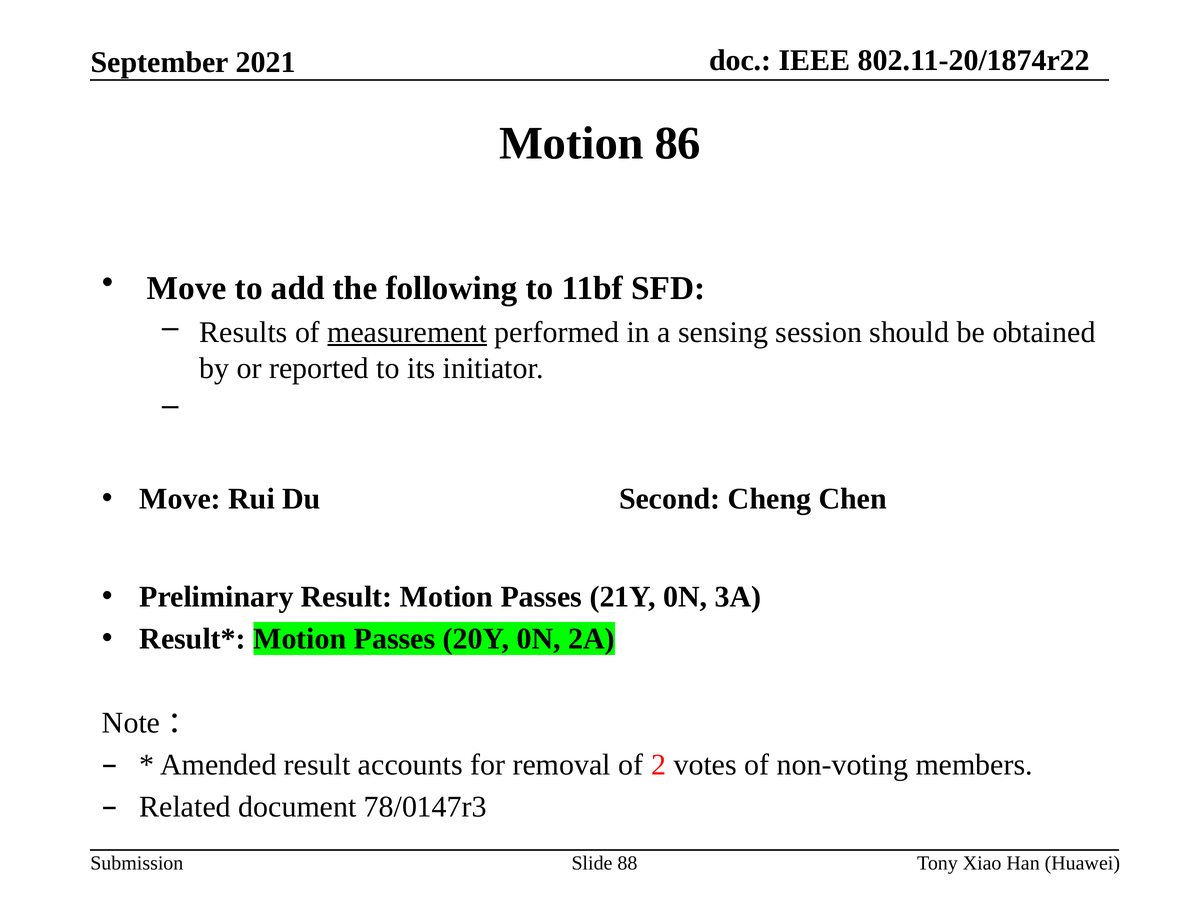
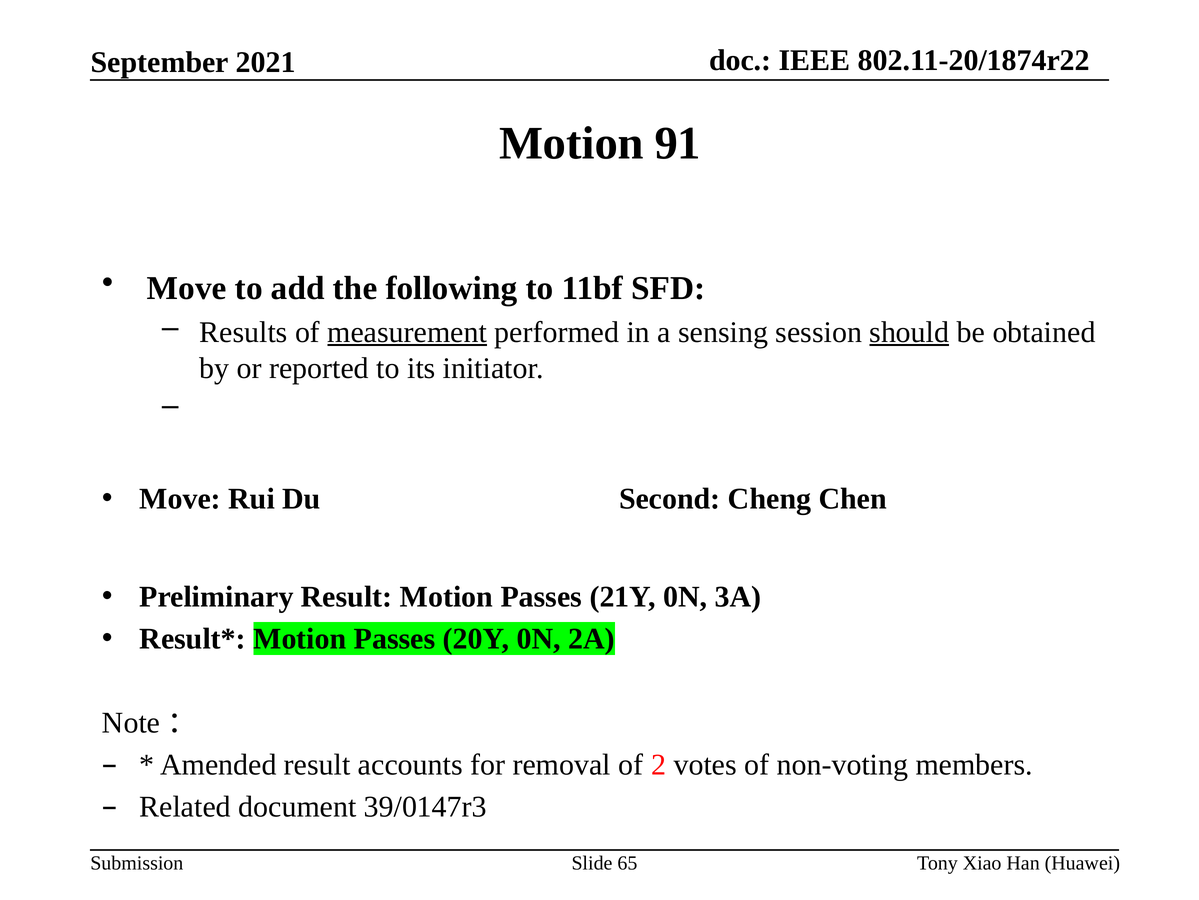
86: 86 -> 91
should underline: none -> present
78/0147r3: 78/0147r3 -> 39/0147r3
88: 88 -> 65
